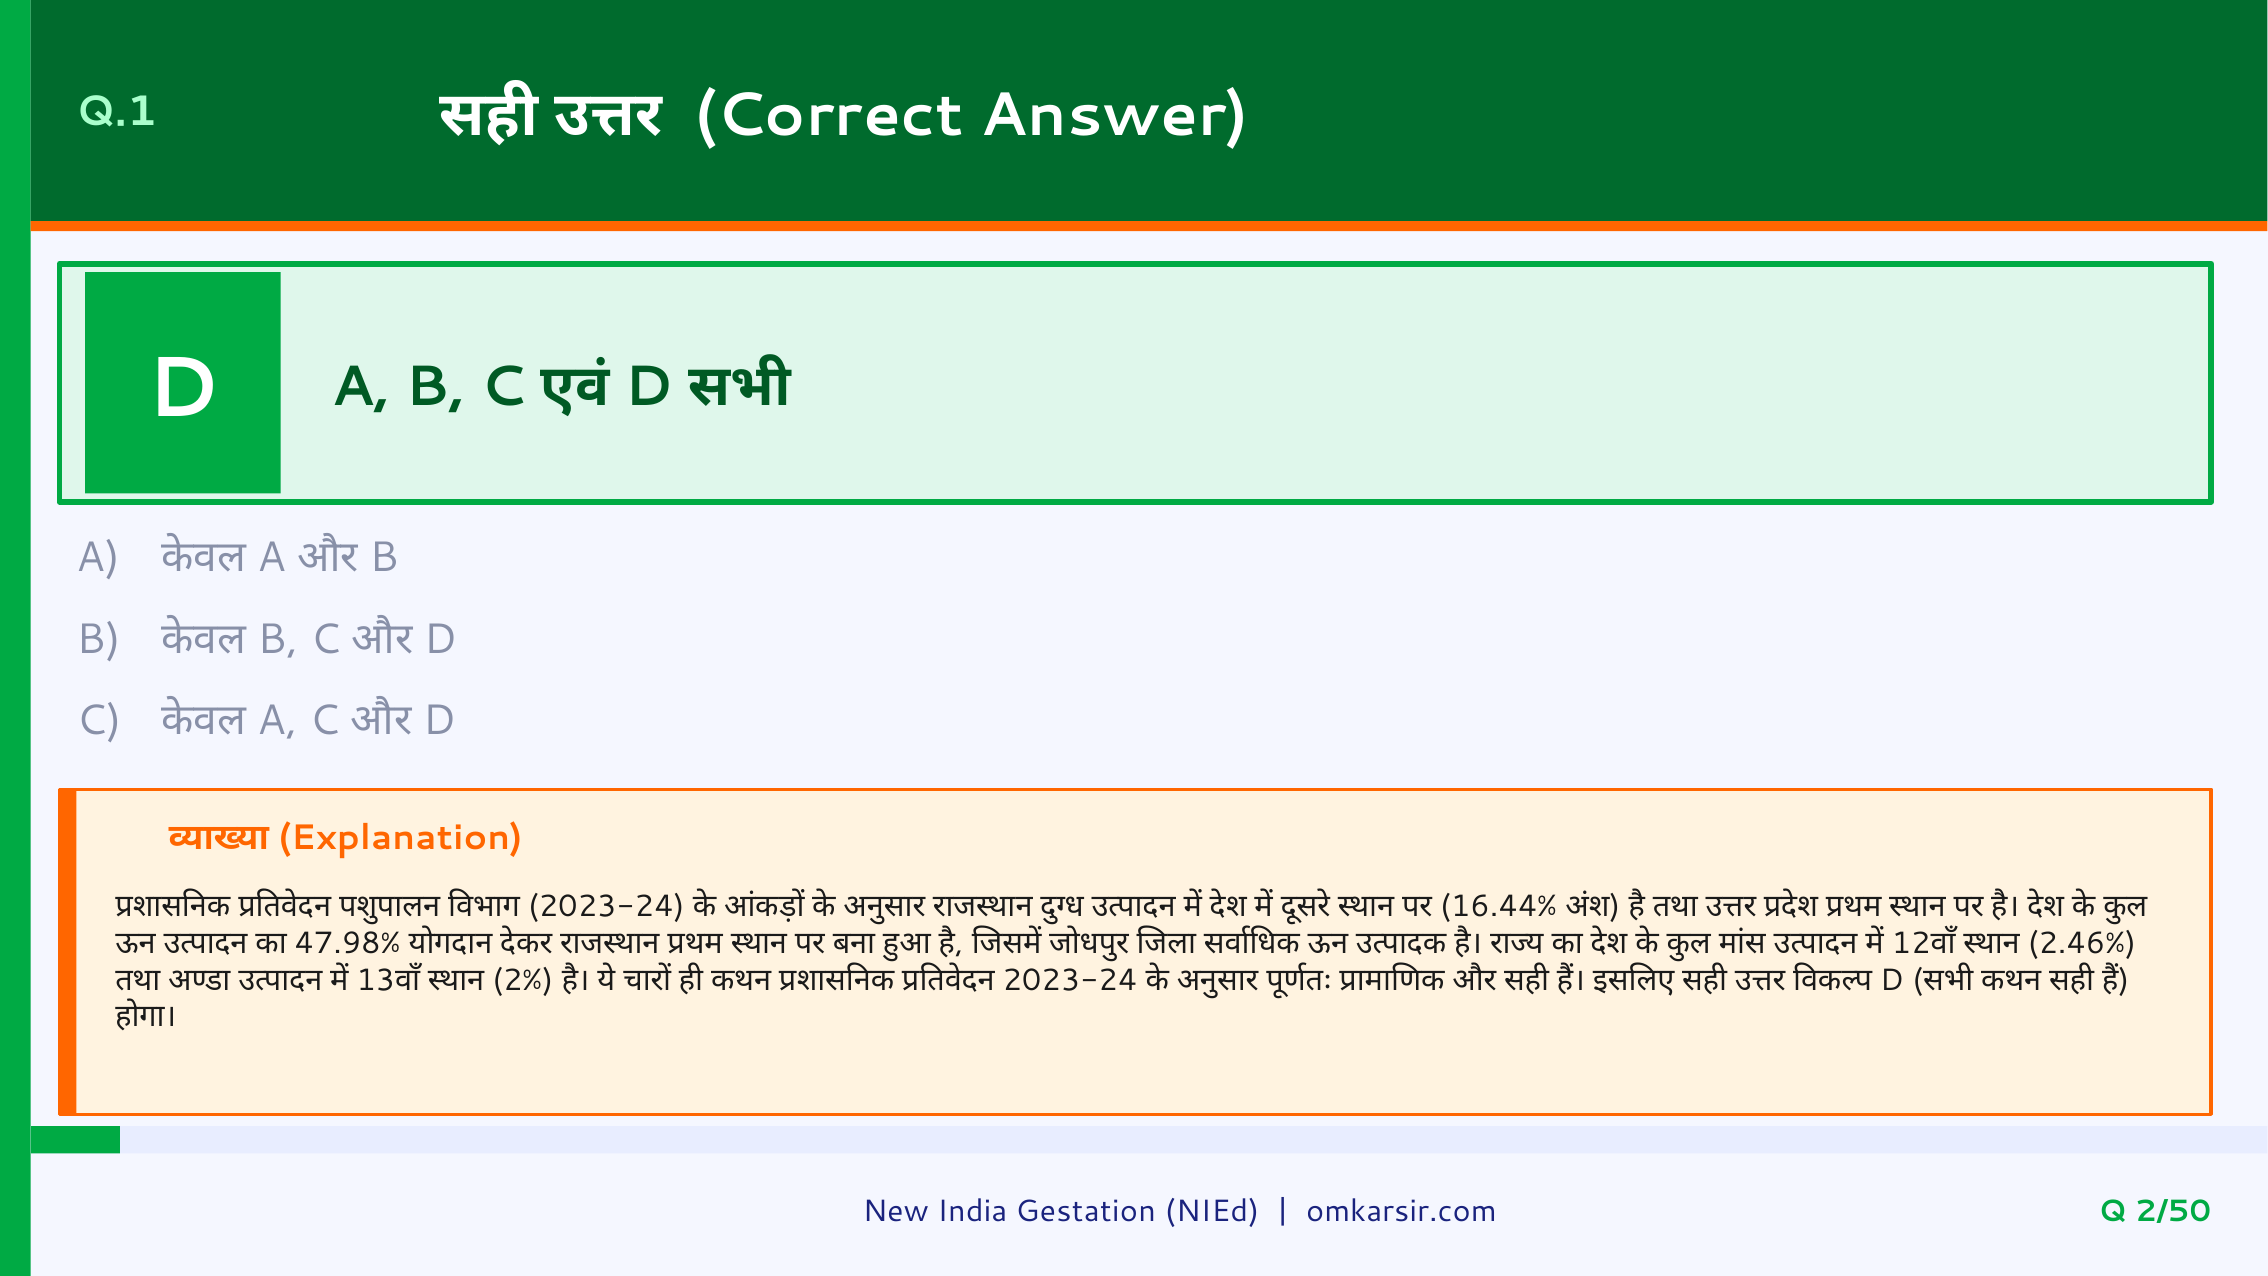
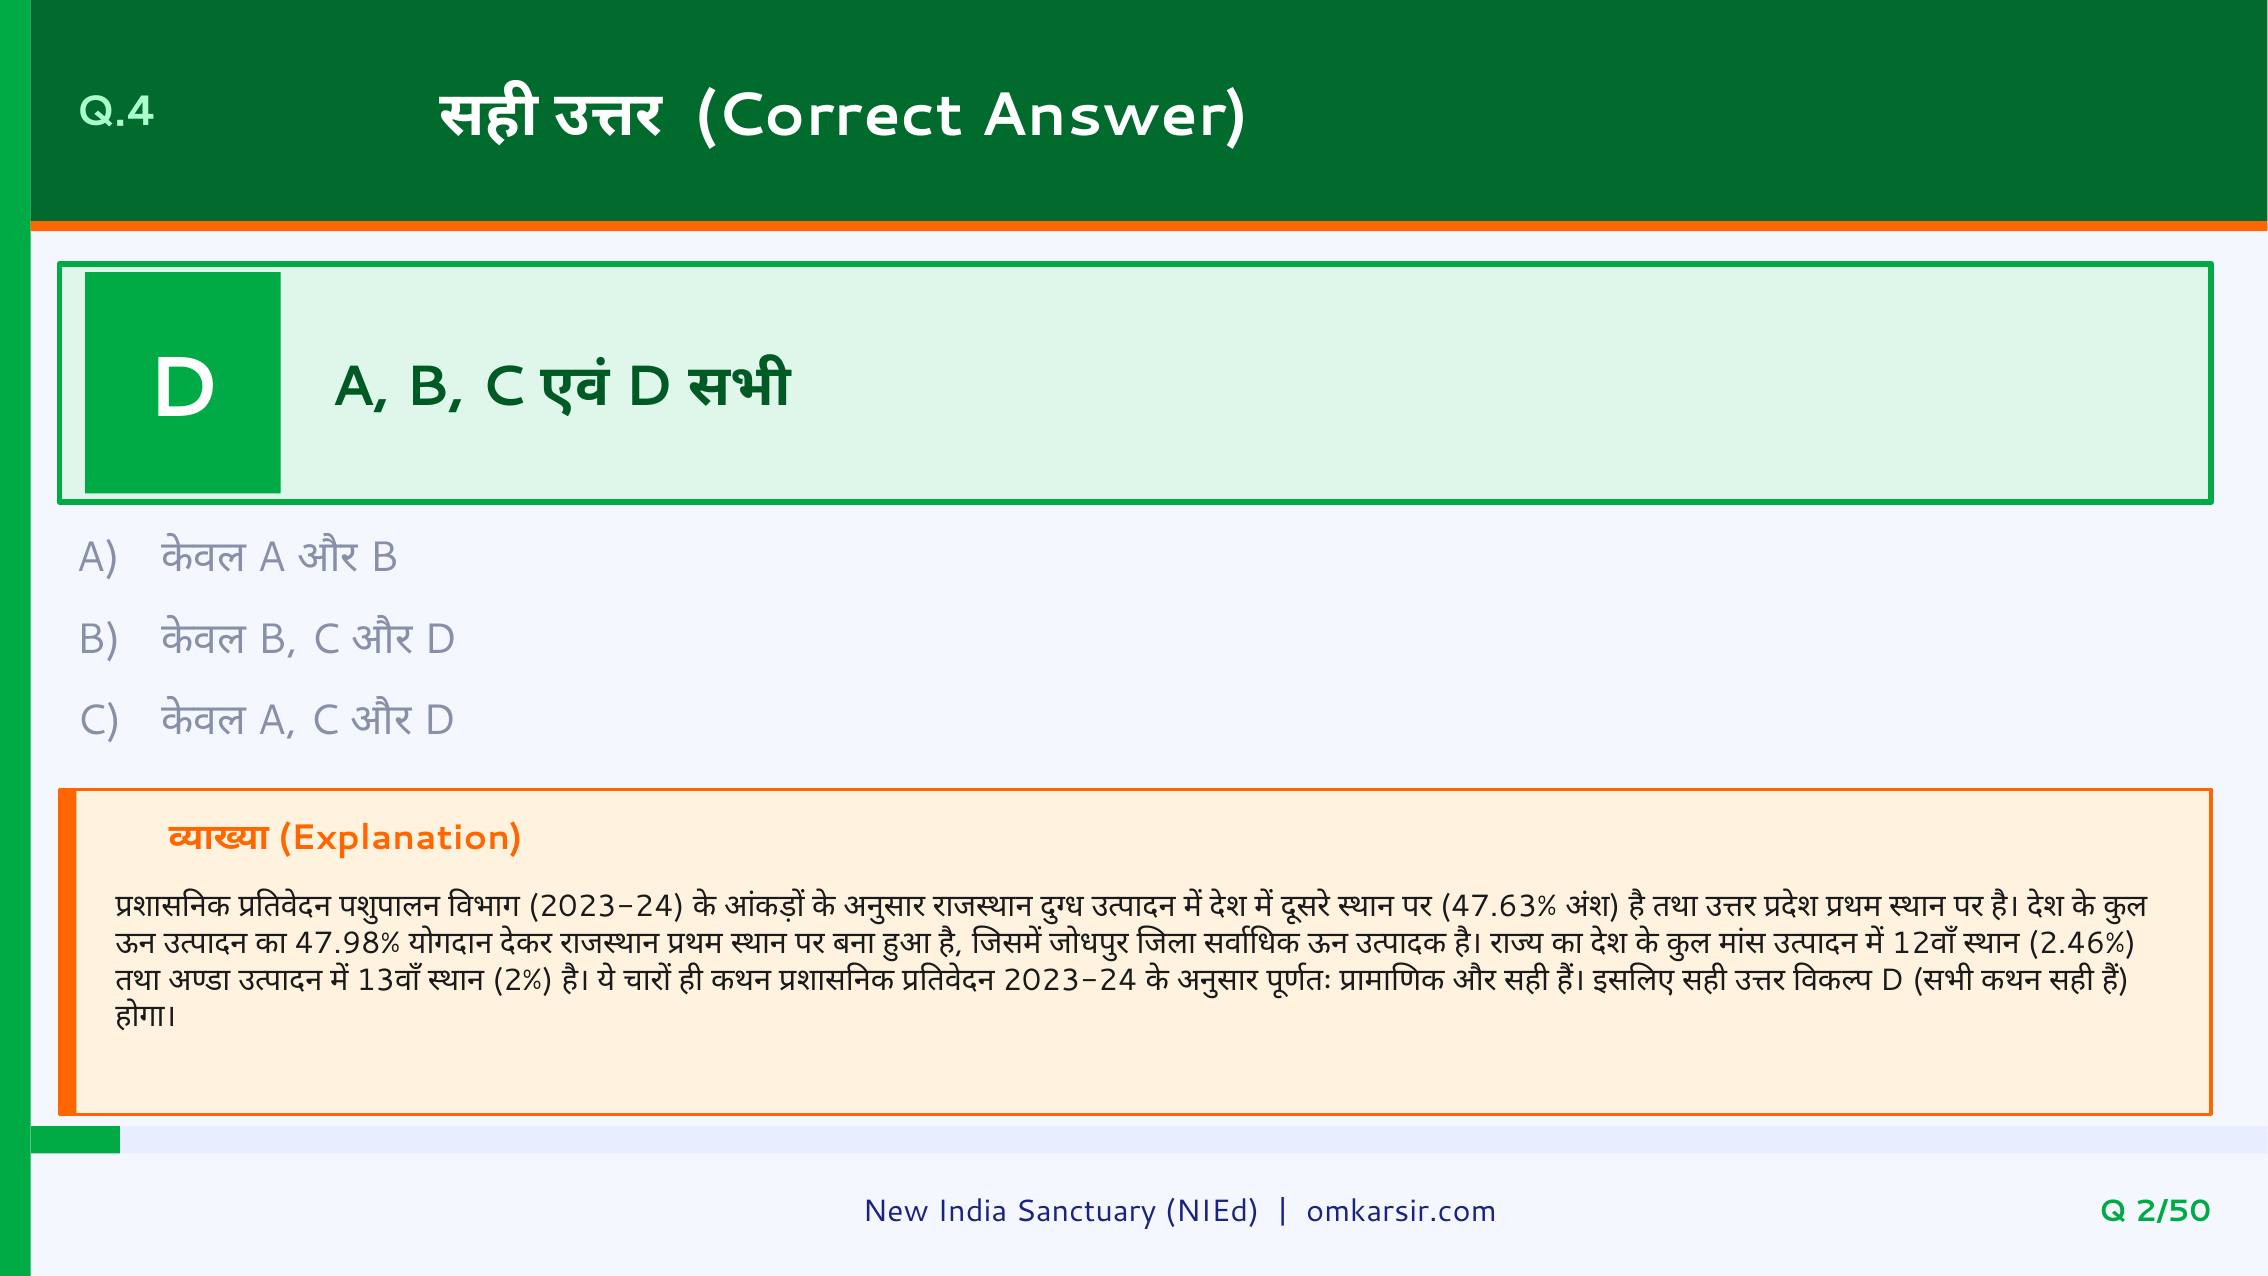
Q.1: Q.1 -> Q.4
16.44%: 16.44% -> 47.63%
Gestation: Gestation -> Sanctuary
